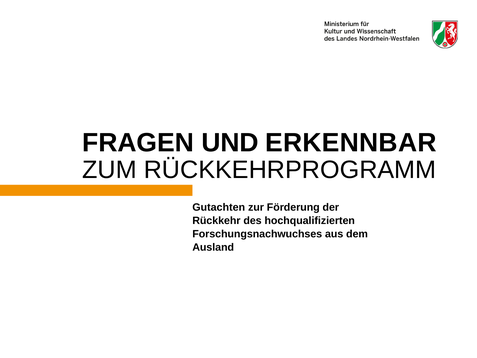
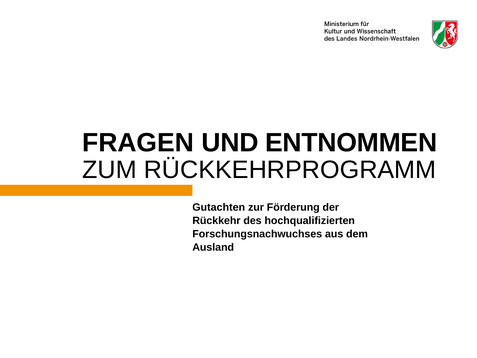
ERKENNBAR: ERKENNBAR -> ENTNOMMEN
